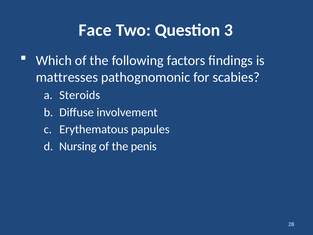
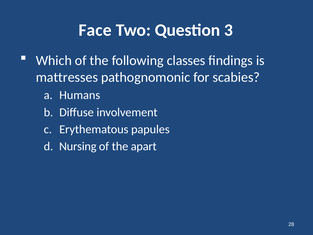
factors: factors -> classes
Steroids: Steroids -> Humans
penis: penis -> apart
